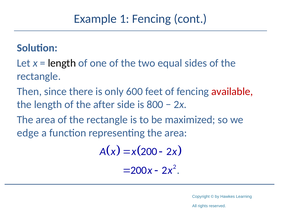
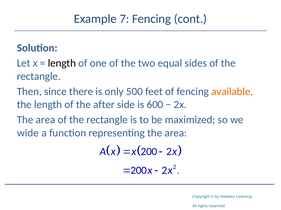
1: 1 -> 7
600: 600 -> 500
available colour: red -> orange
800: 800 -> 600
edge: edge -> wide
